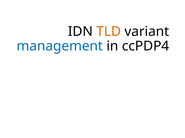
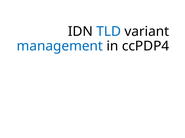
TLD colour: orange -> blue
